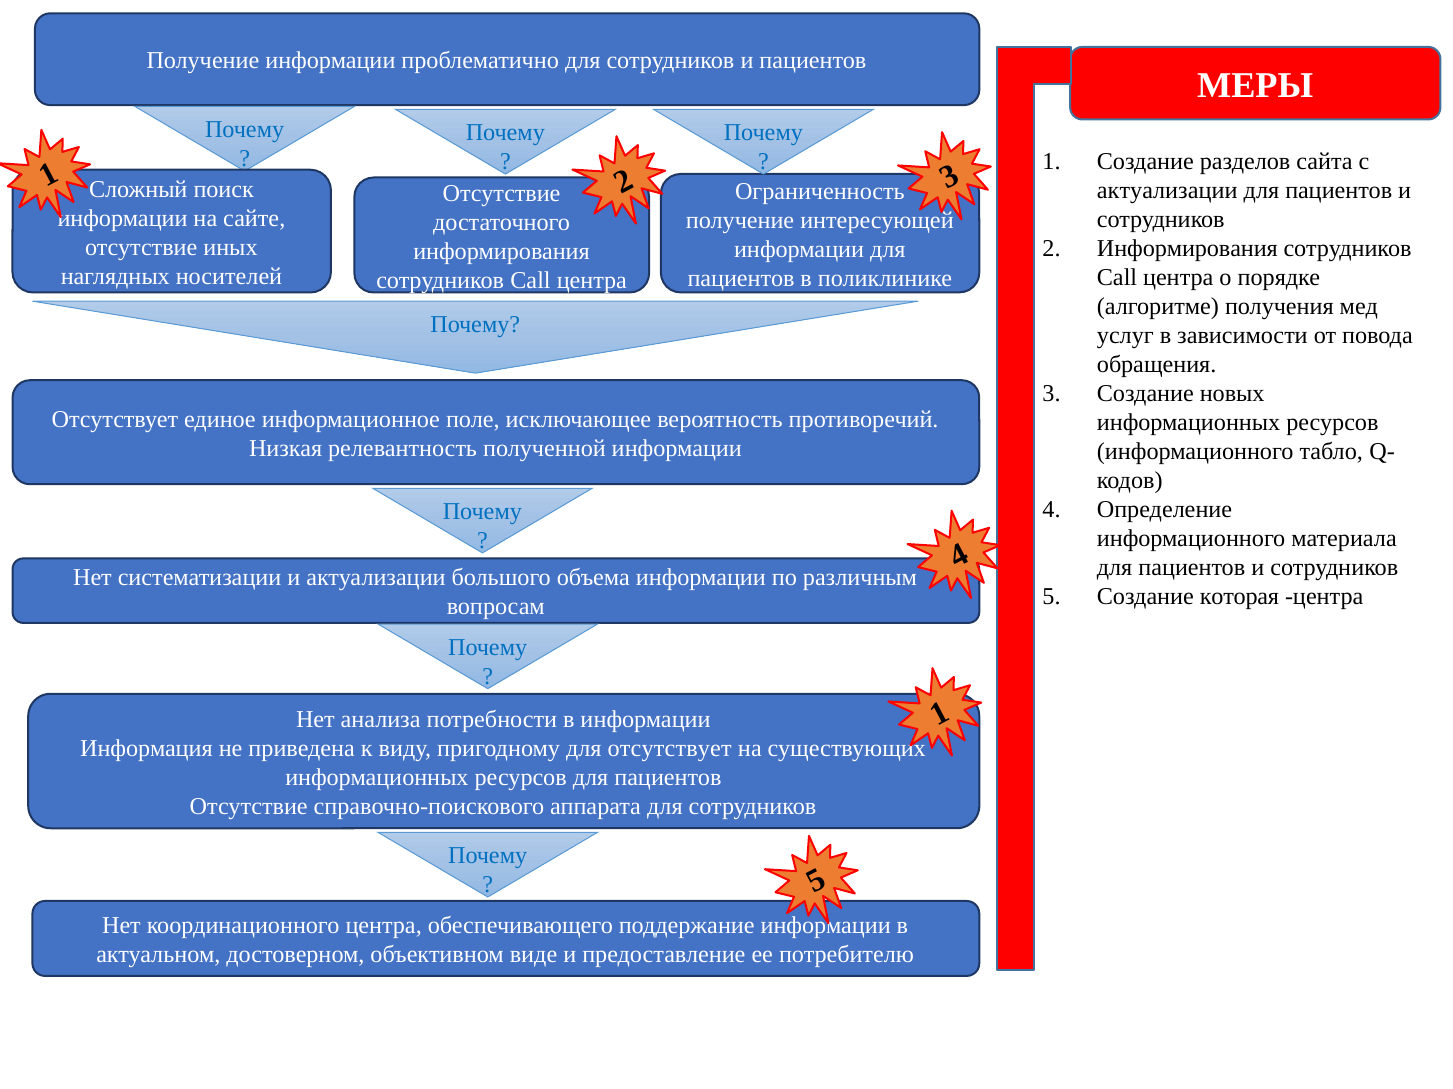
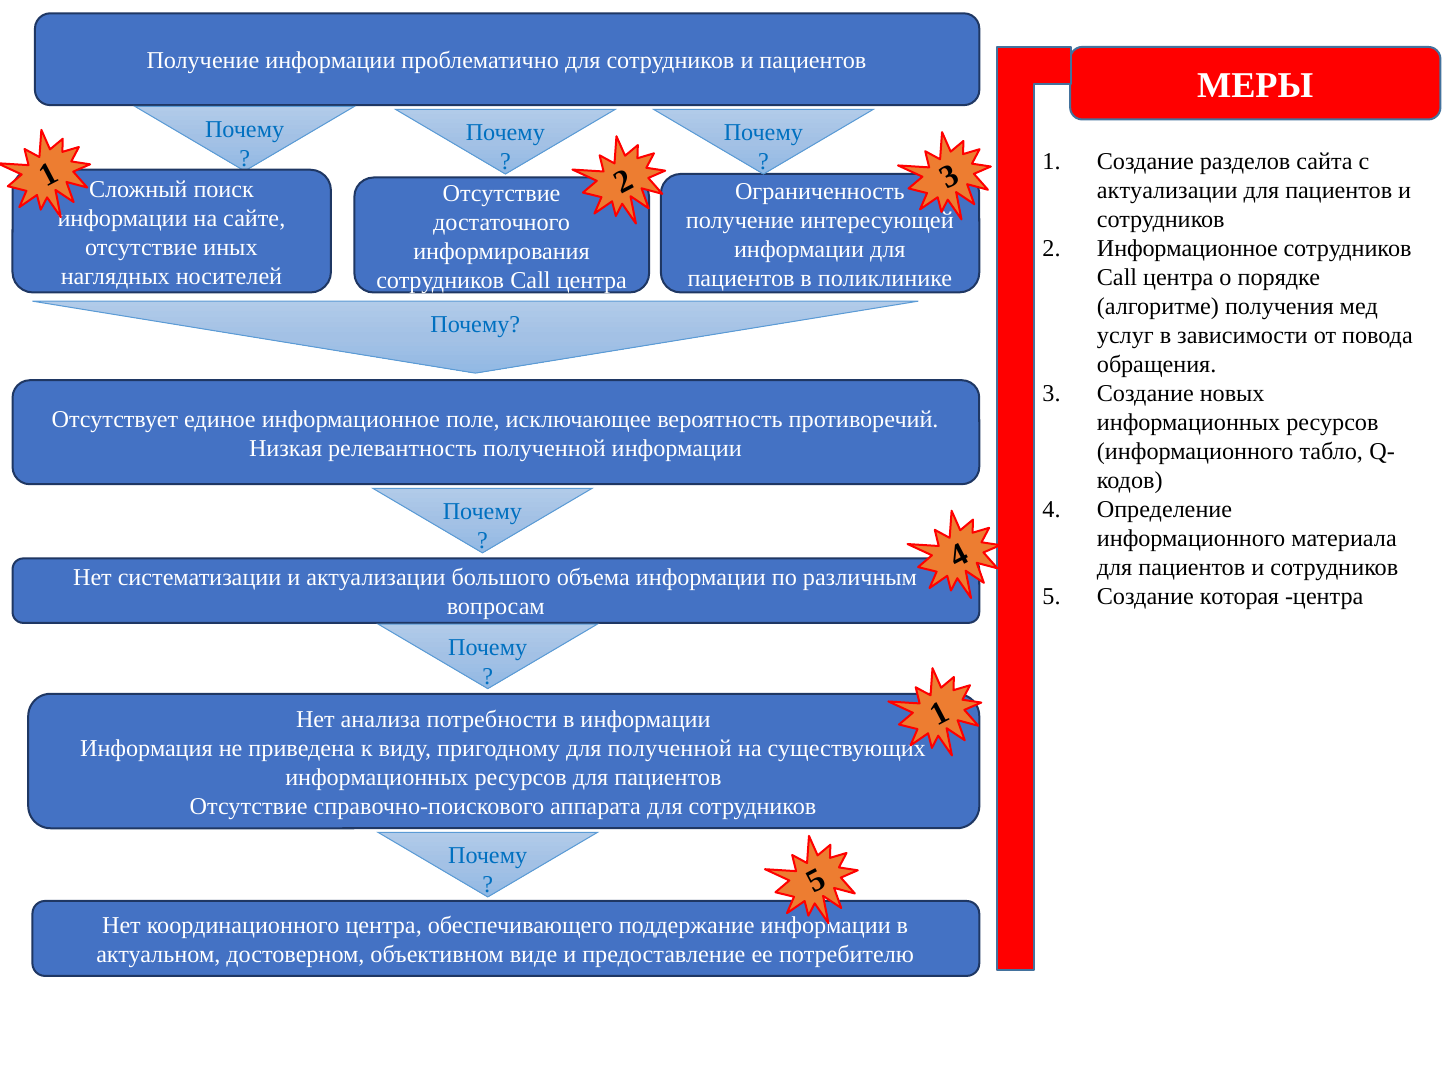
2 Информирования: Информирования -> Информационное
для отсутствует: отсутствует -> полученной
